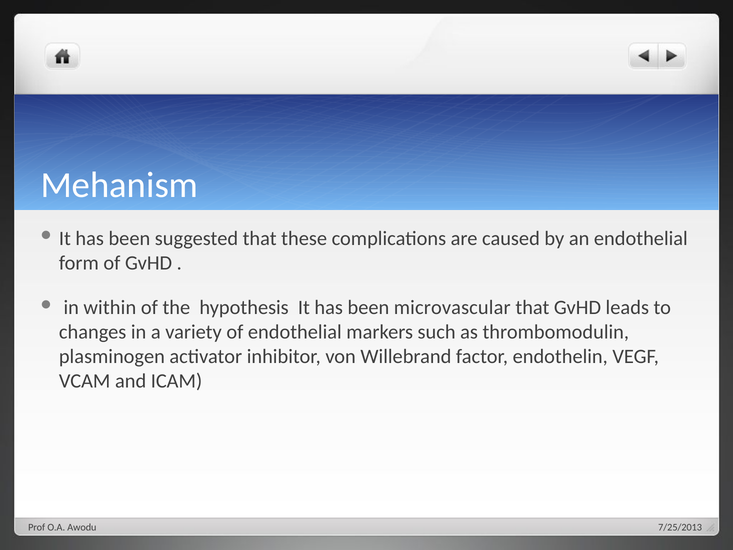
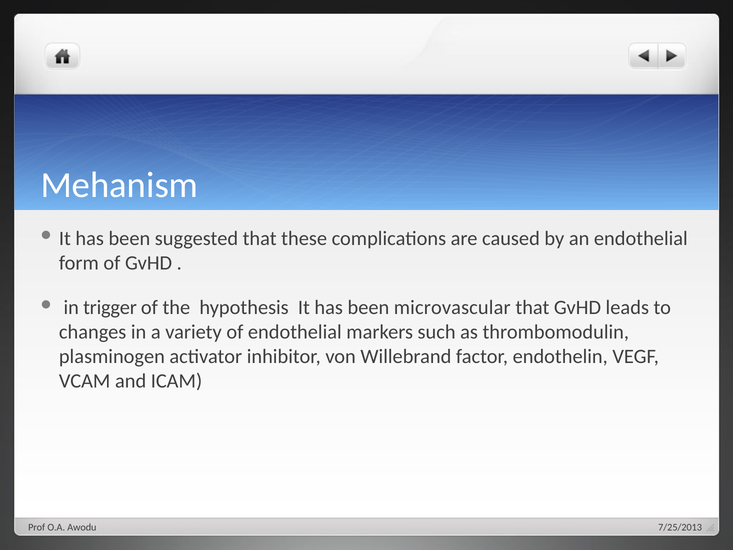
within: within -> trigger
